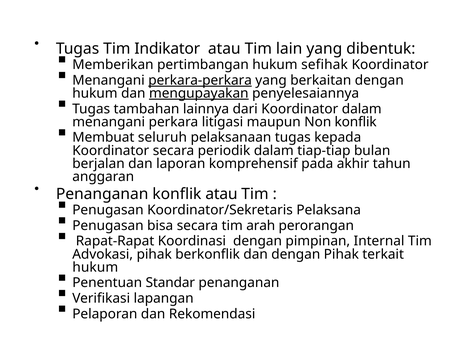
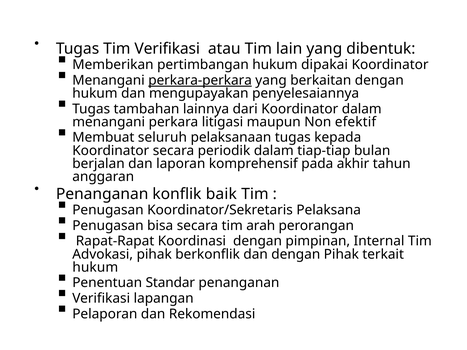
Tim Indikator: Indikator -> Verifikasi
sefihak: sefihak -> dipakai
mengupayakan underline: present -> none
Non konflik: konflik -> efektif
konflik atau: atau -> baik
